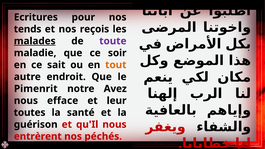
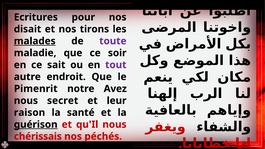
tends: tends -> disait
reçois: reçois -> tirons
tout colour: orange -> purple
efface: efface -> secret
toutes: toutes -> raison
guérison underline: none -> present
entrèrent: entrèrent -> chérissais
